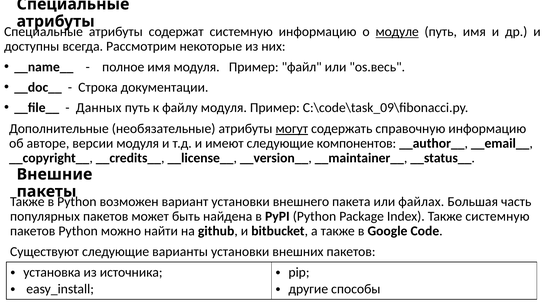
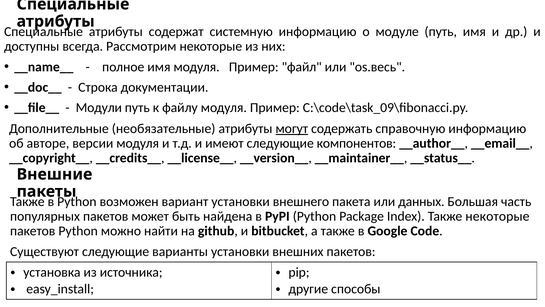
модуле underline: present -> none
Данных: Данных -> Модули
файлах: файлах -> данных
Также системную: системную -> некоторые
